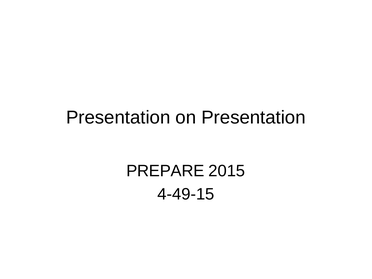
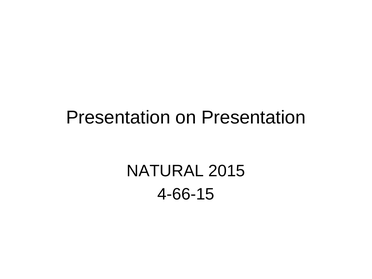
PREPARE: PREPARE -> NATURAL
4-49-15: 4-49-15 -> 4-66-15
